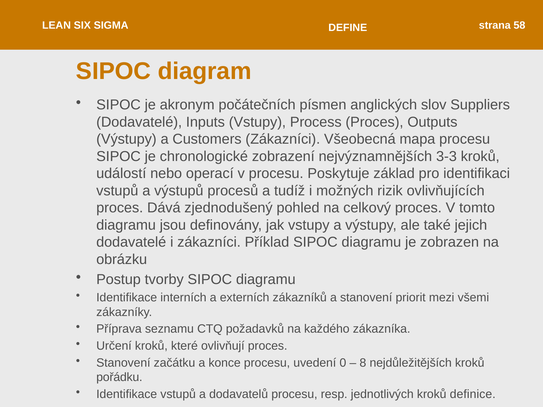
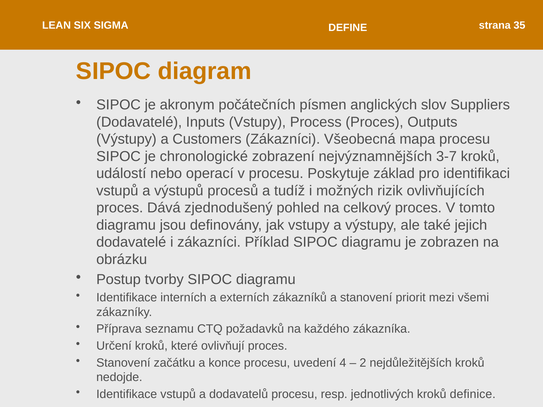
58: 58 -> 35
3-3: 3-3 -> 3-7
0: 0 -> 4
8: 8 -> 2
pořádku: pořádku -> nedojde
